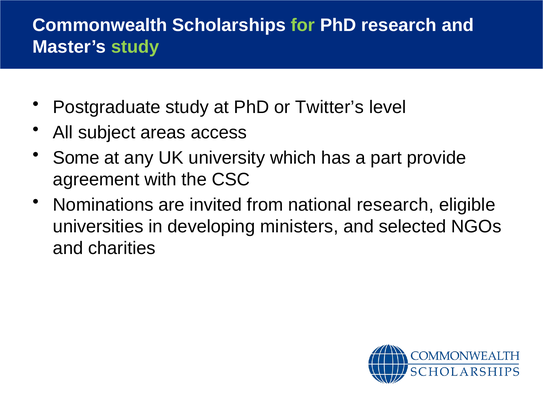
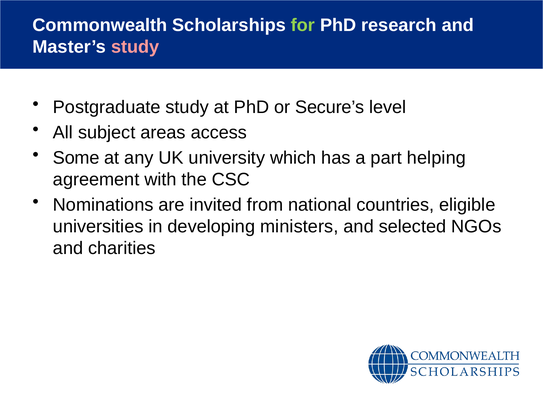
study at (135, 47) colour: light green -> pink
Twitter’s: Twitter’s -> Secure’s
provide: provide -> helping
national research: research -> countries
